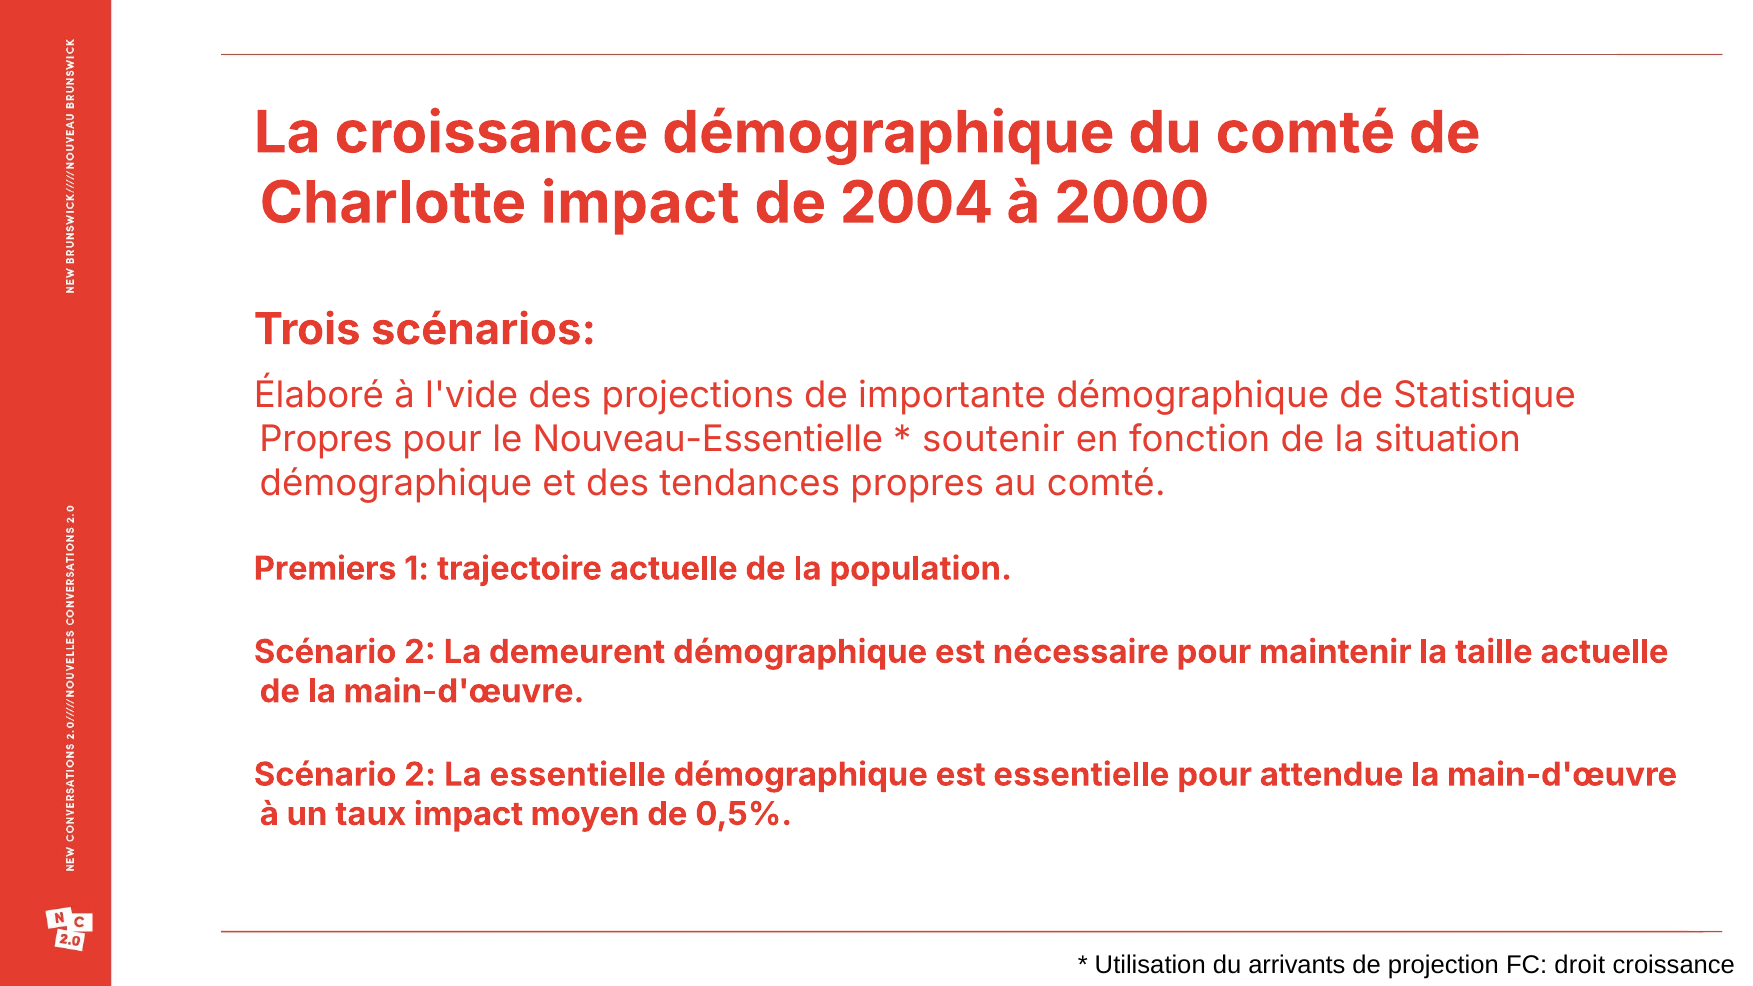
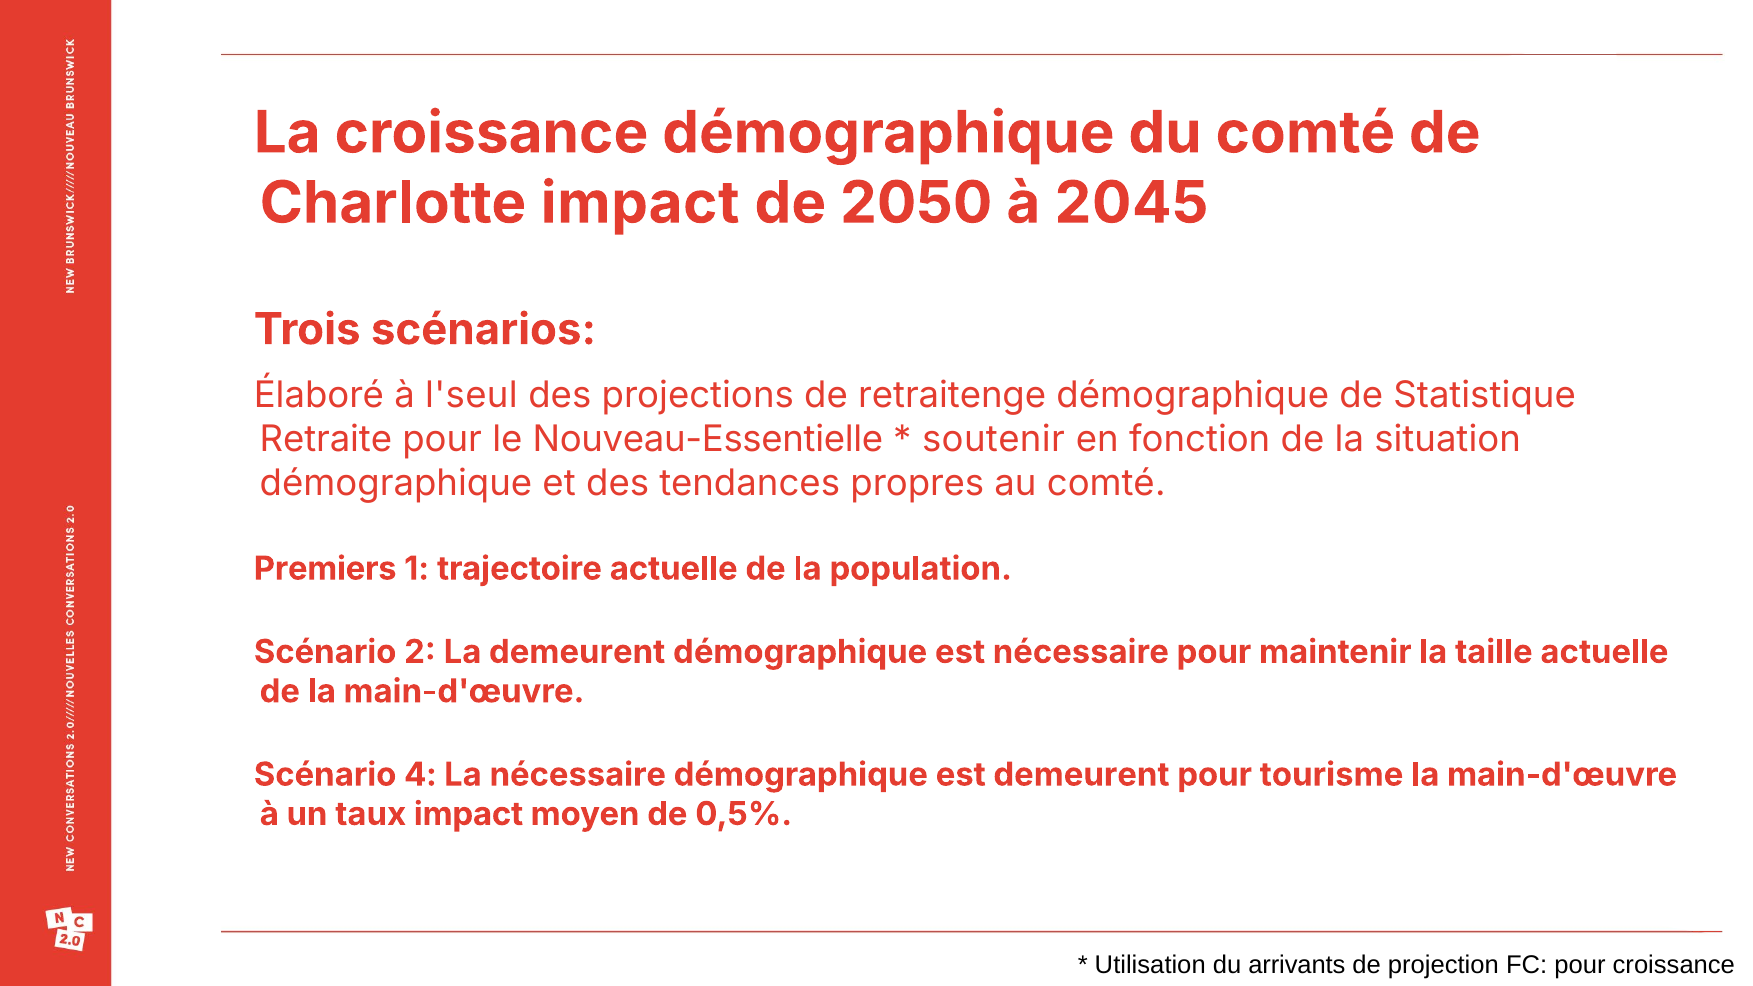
2004: 2004 -> 2050
2000: 2000 -> 2045
l'vide: l'vide -> l'seul
importante: importante -> retraitenge
Propres at (326, 440): Propres -> Retraite
2 at (420, 775): 2 -> 4
La essentielle: essentielle -> nécessaire
est essentielle: essentielle -> demeurent
attendue: attendue -> tourisme
FC droit: droit -> pour
